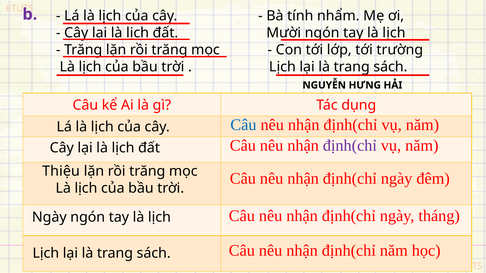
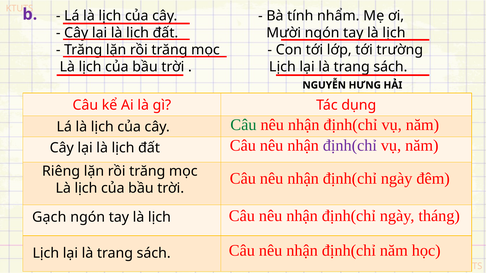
Câu at (243, 125) colour: blue -> green
Thiệu: Thiệu -> Riêng
Ngày at (49, 217): Ngày -> Gạch
